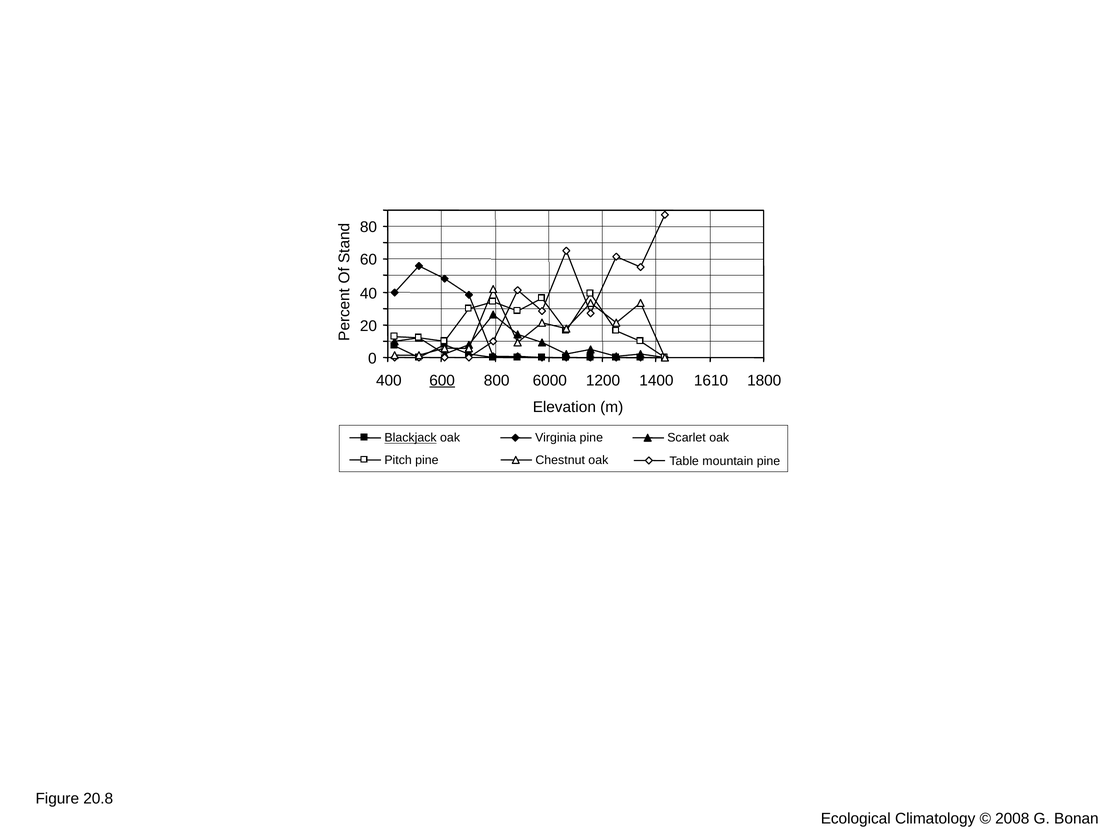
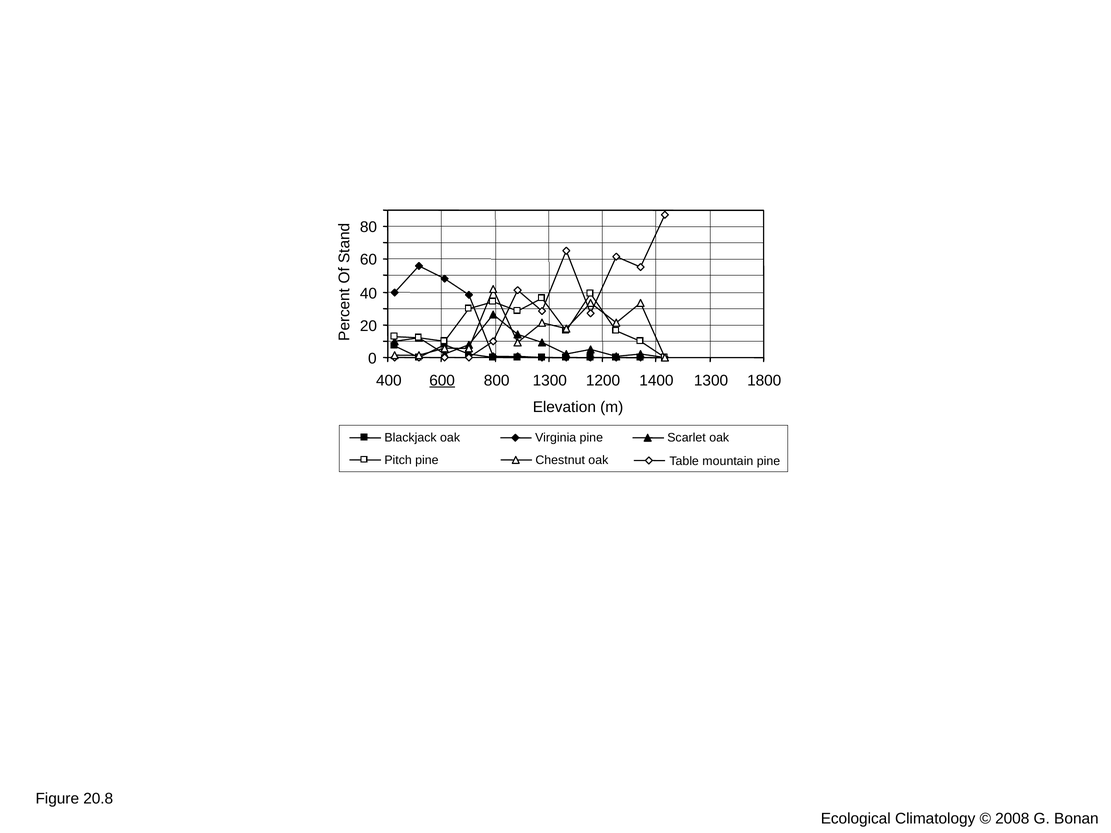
800 6000: 6000 -> 1300
1400 1610: 1610 -> 1300
Blackjack underline: present -> none
